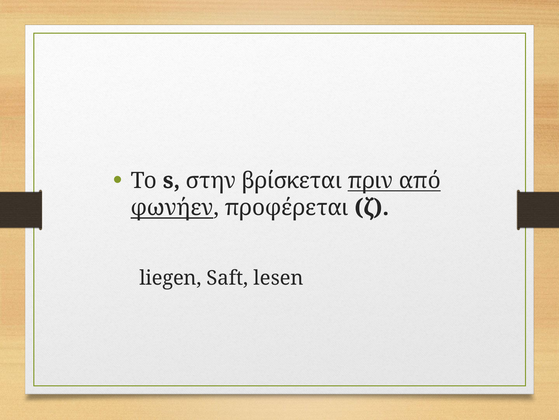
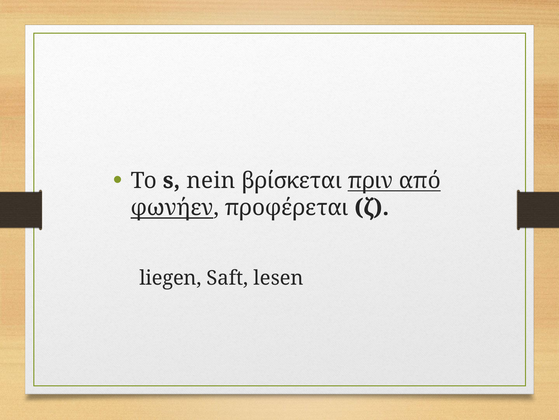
στην: στην -> nein
